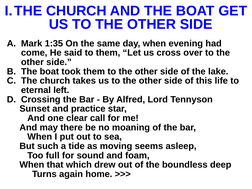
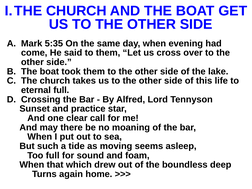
1:35: 1:35 -> 5:35
eternal left: left -> full
